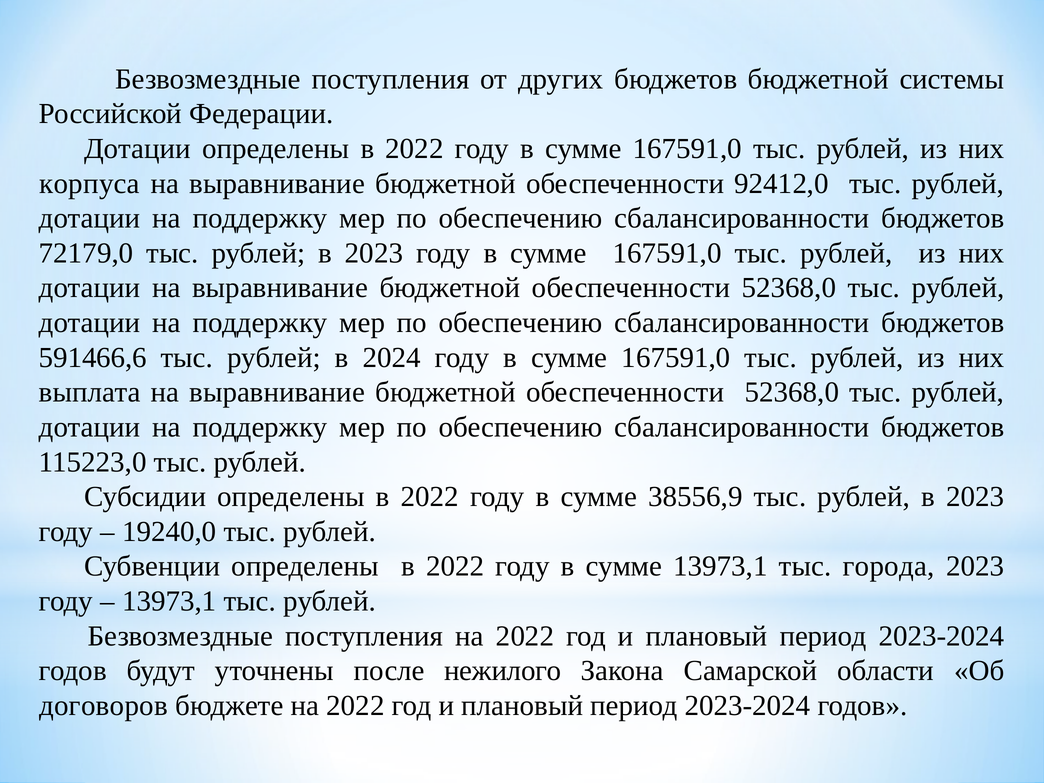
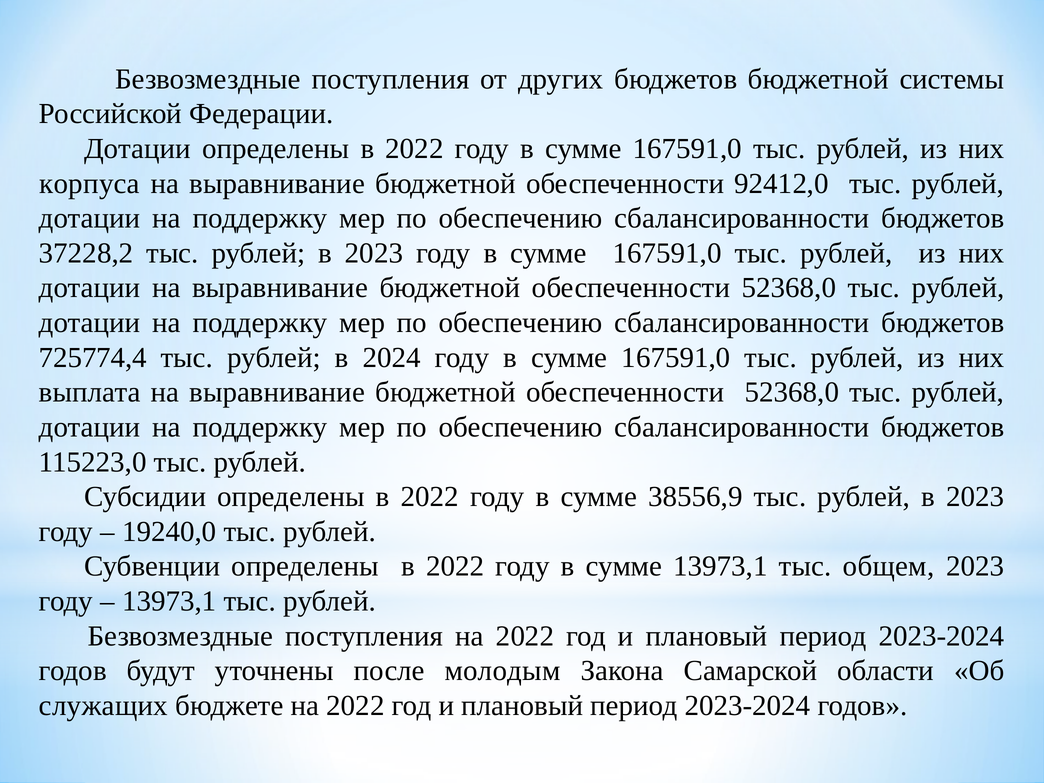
72179,0: 72179,0 -> 37228,2
591466,6: 591466,6 -> 725774,4
города: города -> общем
нежилого: нежилого -> молодым
договоров: договоров -> служащих
